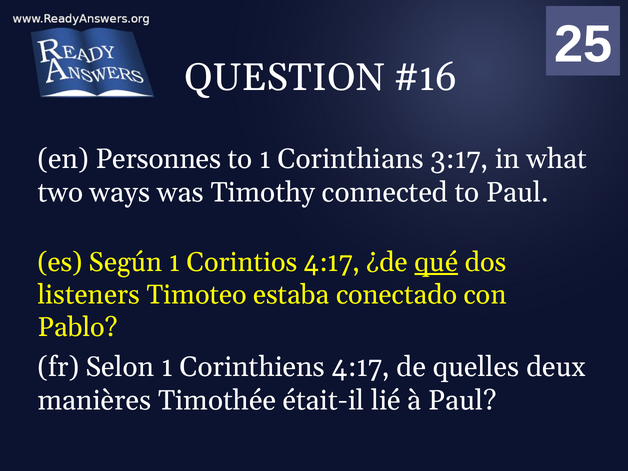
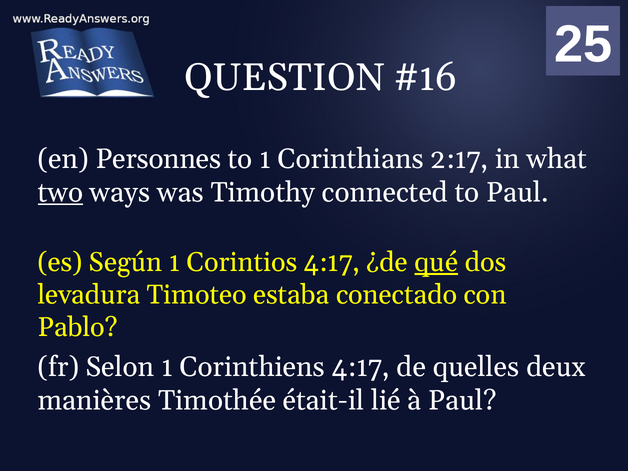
3:17: 3:17 -> 2:17
two underline: none -> present
listeners: listeners -> levadura
